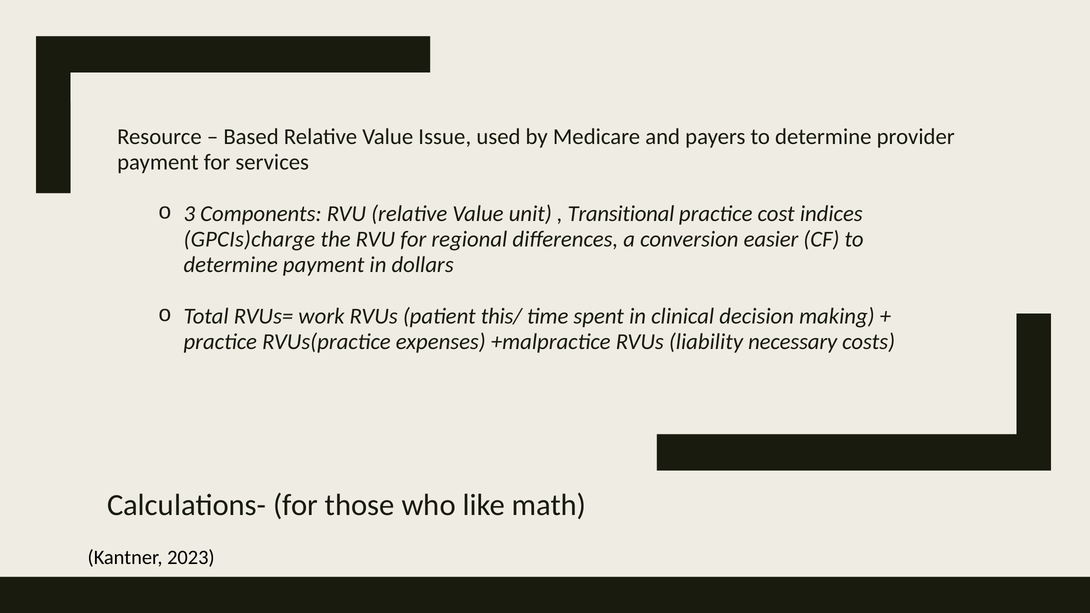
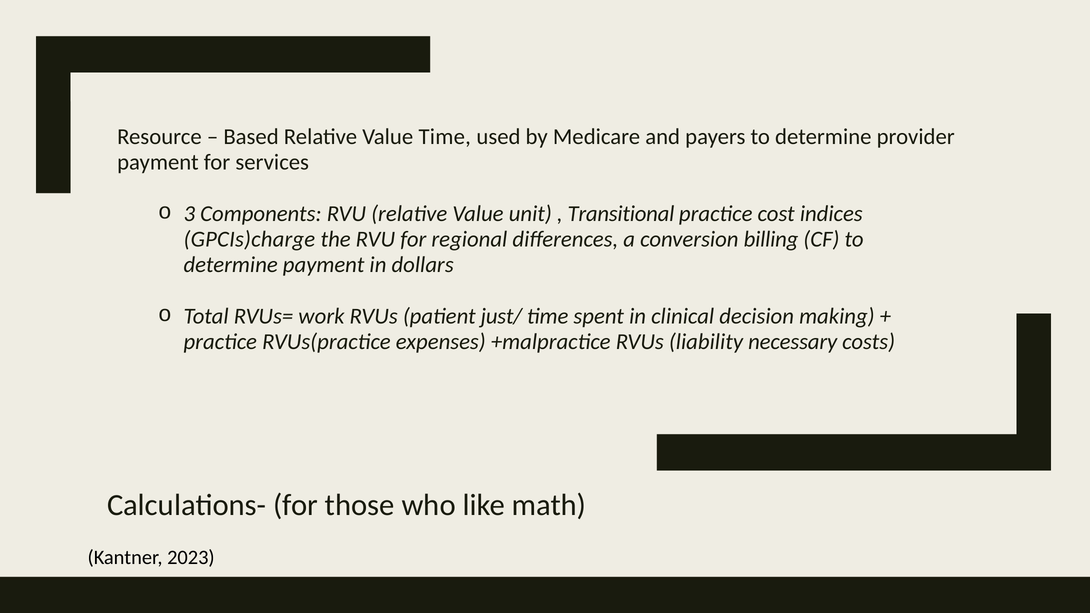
Value Issue: Issue -> Time
easier: easier -> billing
this/: this/ -> just/
